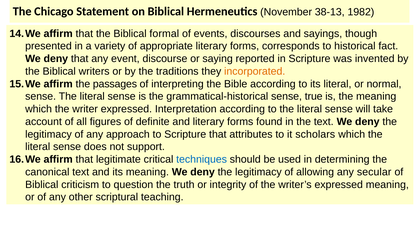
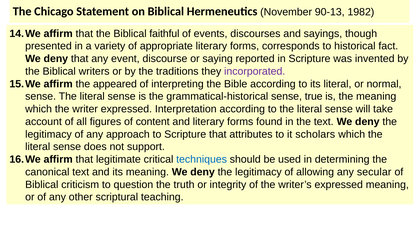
38-13: 38-13 -> 90-13
formal: formal -> faithful
incorporated colour: orange -> purple
passages: passages -> appeared
definite: definite -> content
